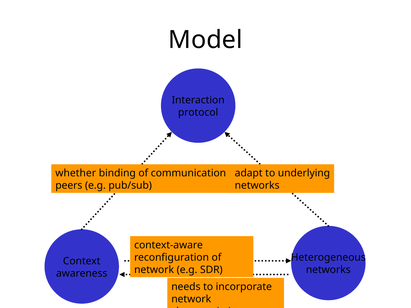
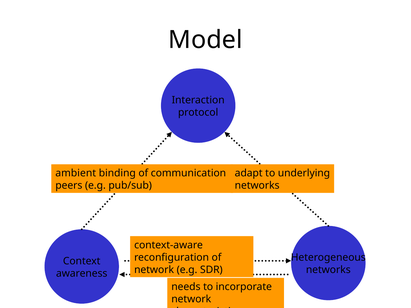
whether: whether -> ambient
